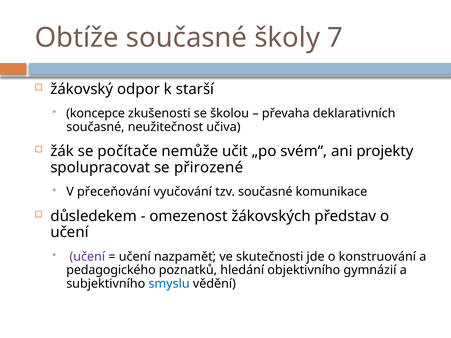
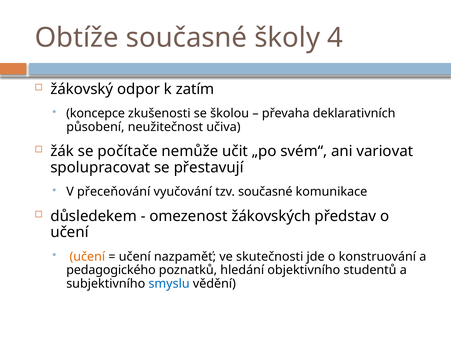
7: 7 -> 4
starší: starší -> zatím
současné at (95, 127): současné -> působení
projekty: projekty -> variovat
přirozené: přirozené -> přestavují
učení at (87, 257) colour: purple -> orange
gymnázií: gymnázií -> studentů
